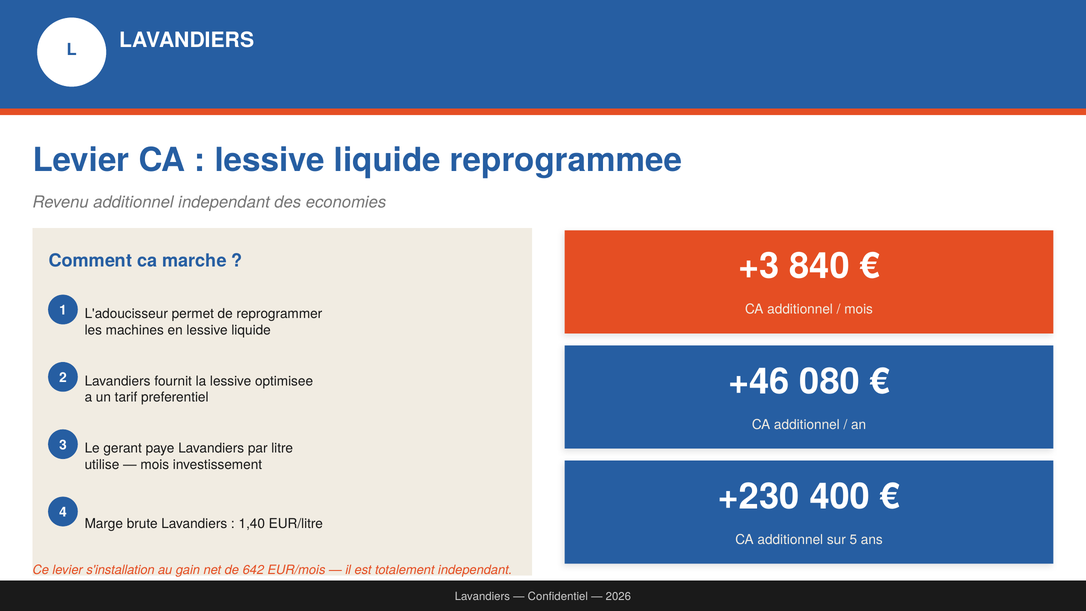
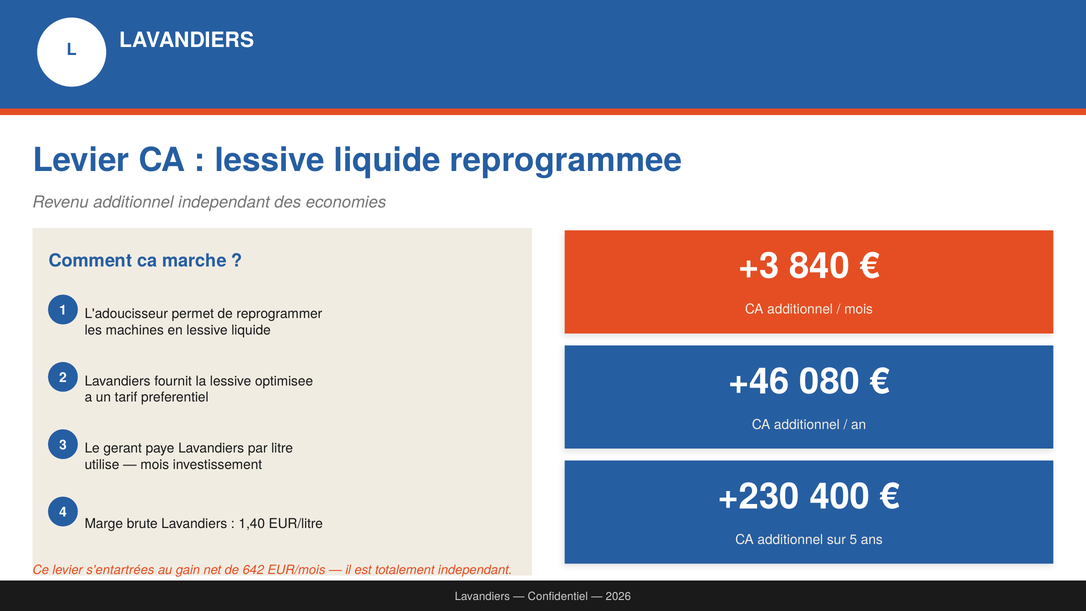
s'installation: s'installation -> s'entartrées
